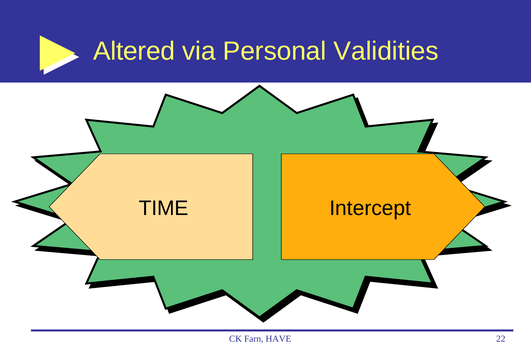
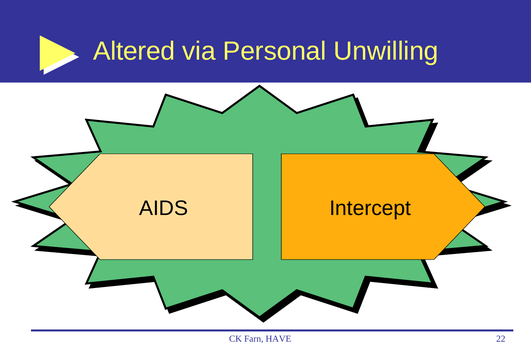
Validities: Validities -> Unwilling
TIME: TIME -> AIDS
